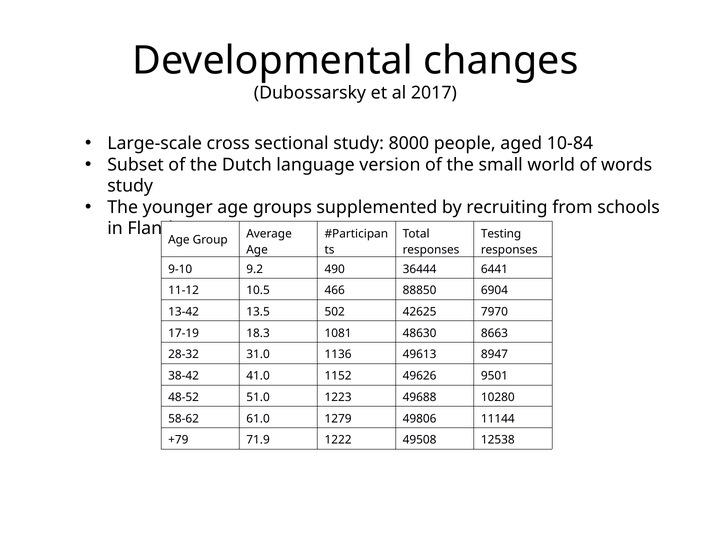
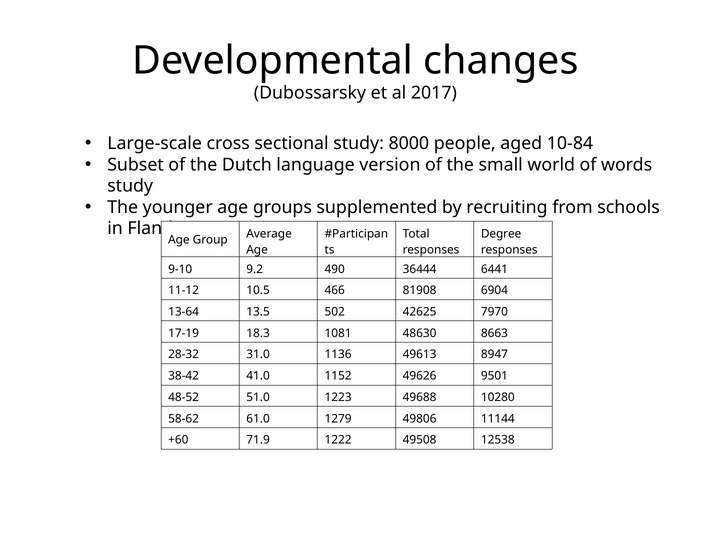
Testing: Testing -> Degree
88850: 88850 -> 81908
13-42: 13-42 -> 13-64
+79: +79 -> +60
